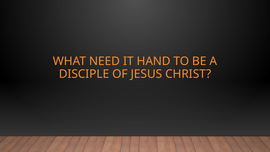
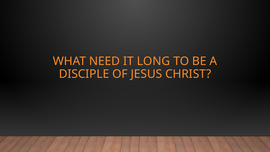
HAND: HAND -> LONG
